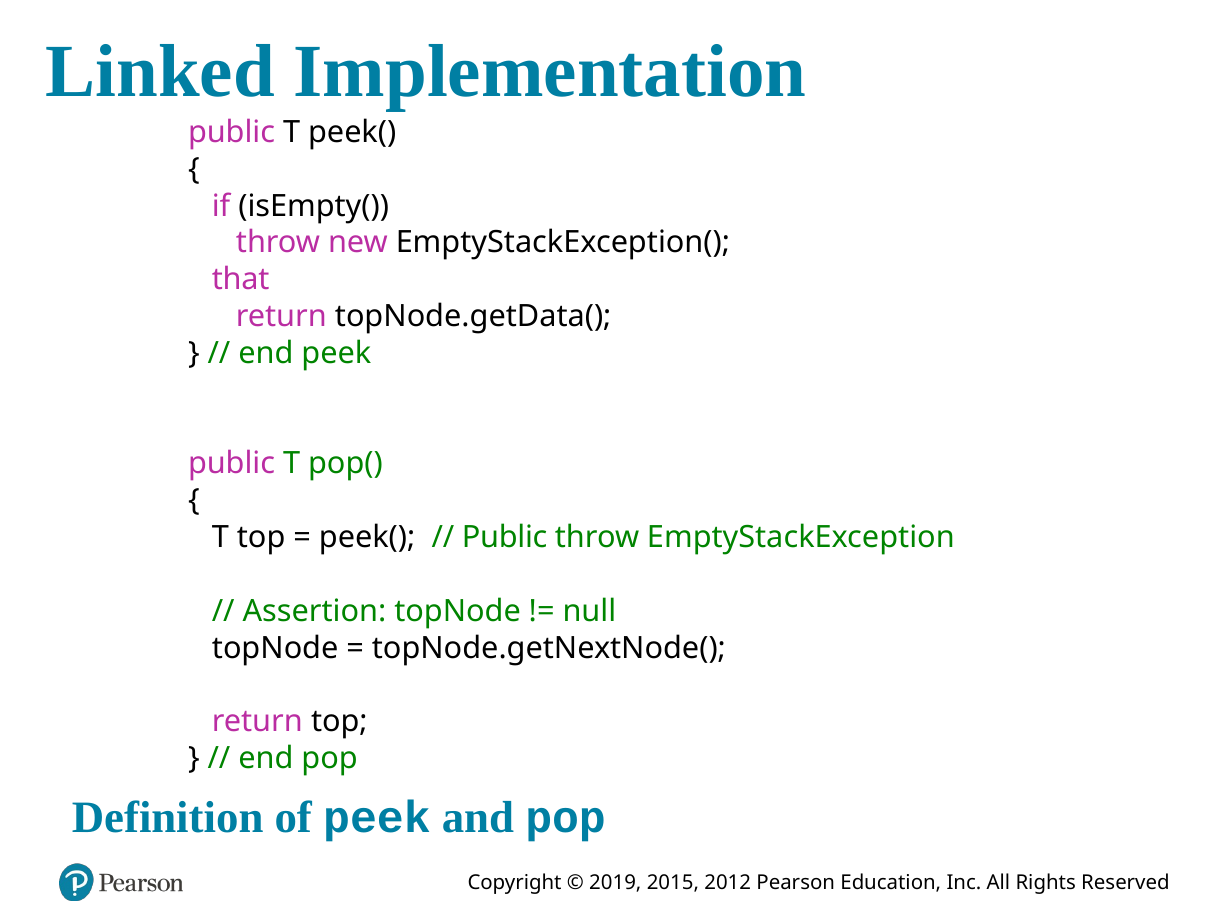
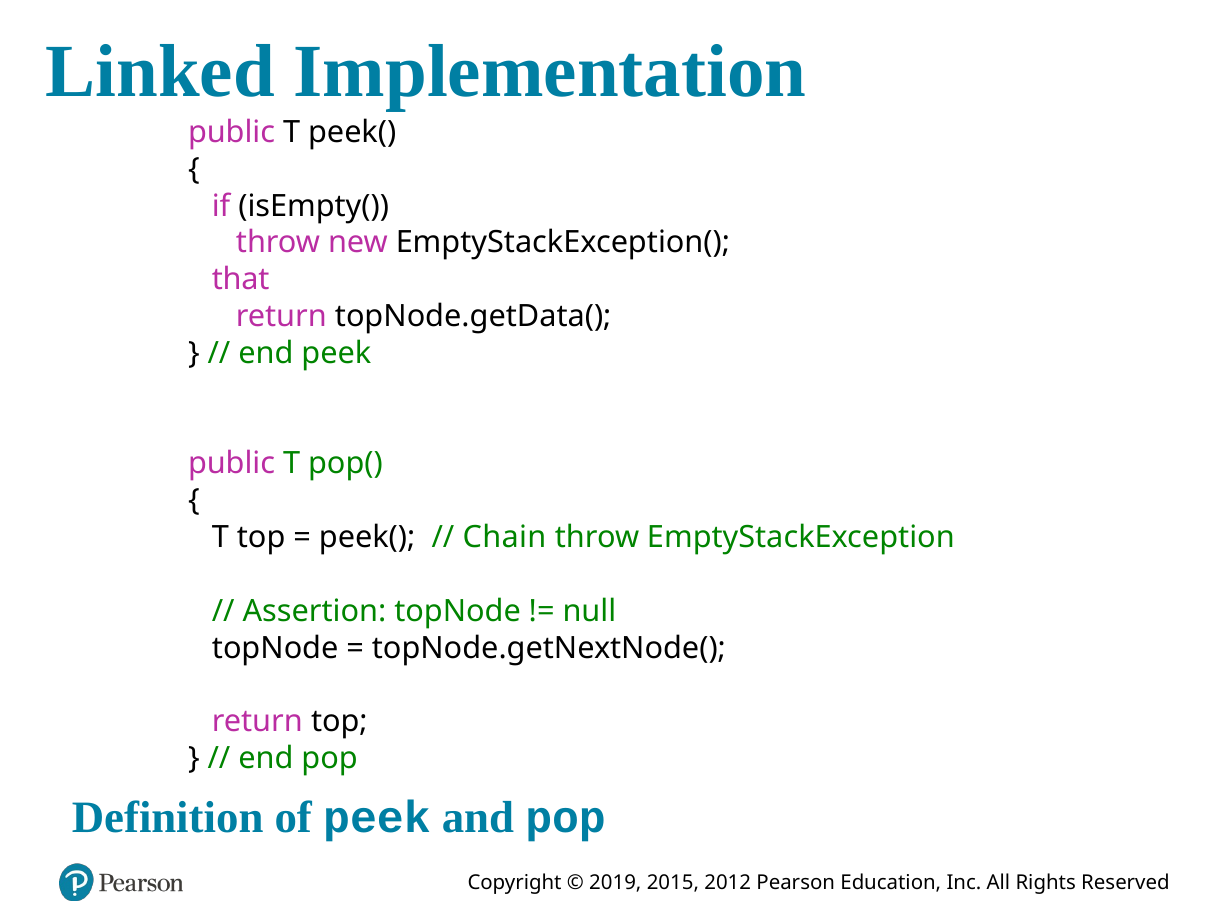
Public at (505, 537): Public -> Chain
